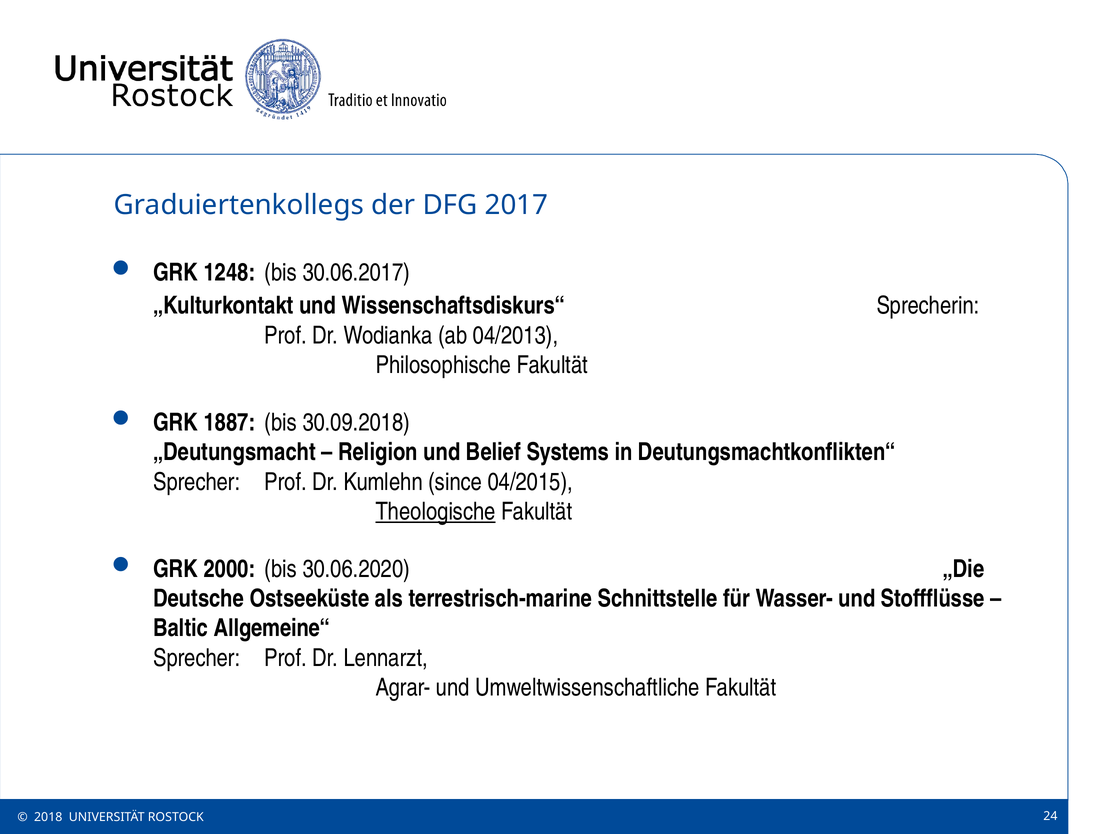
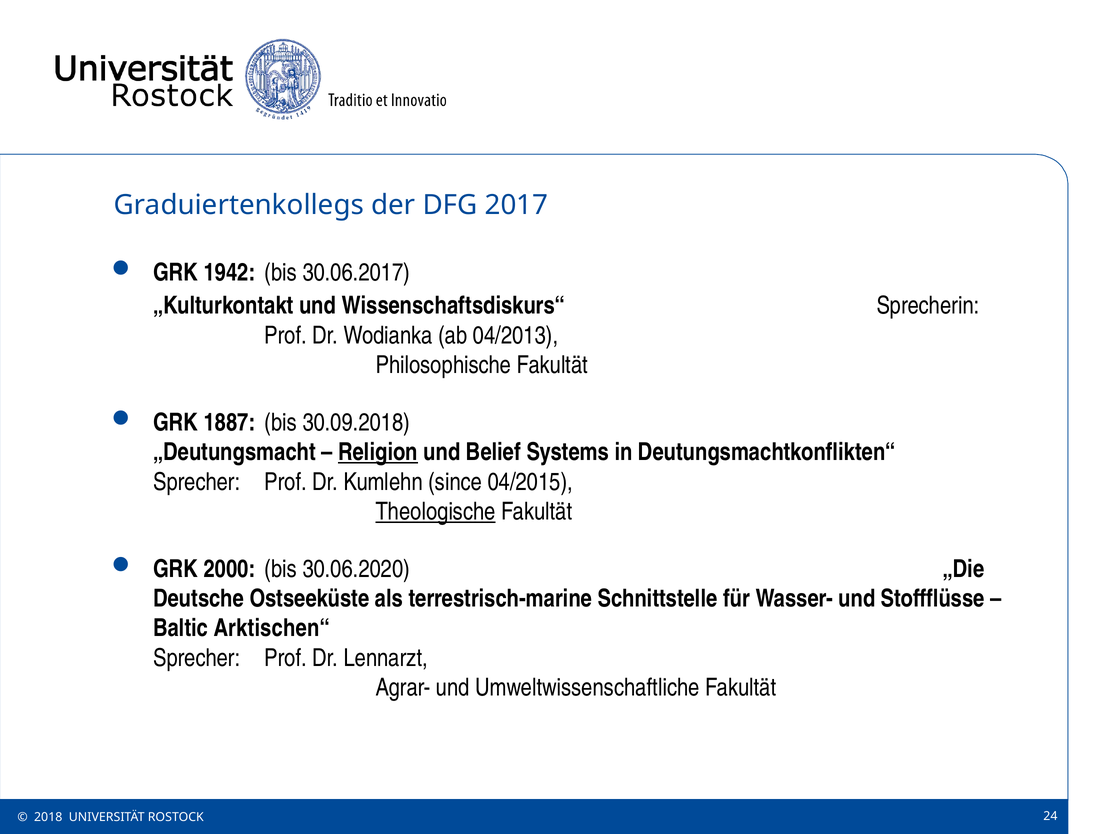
1248: 1248 -> 1942
Religion underline: none -> present
Allgemeine“: Allgemeine“ -> Arktischen“
